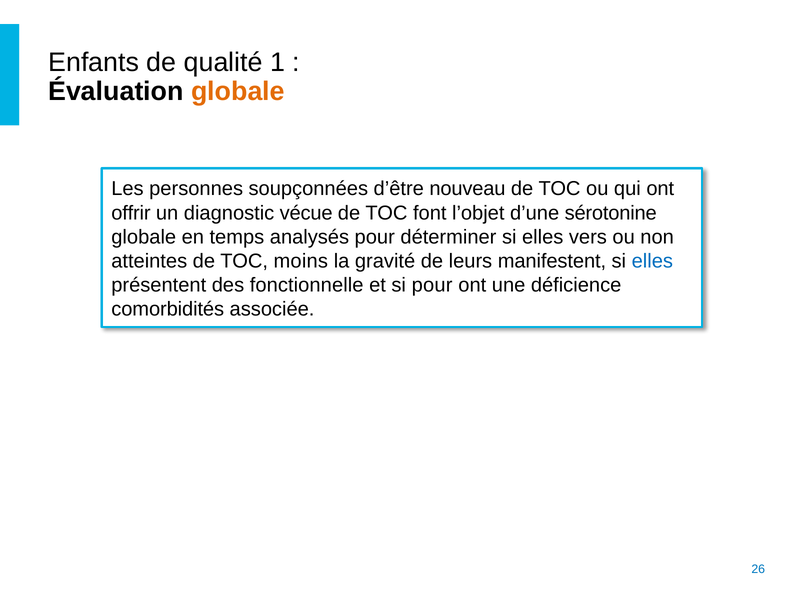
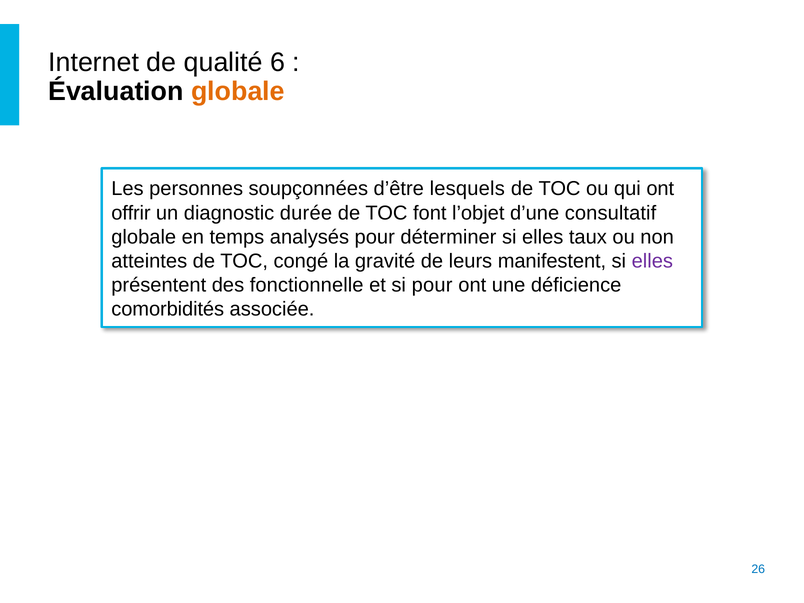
Enfants: Enfants -> Internet
1: 1 -> 6
nouveau: nouveau -> lesquels
vécue: vécue -> durée
sérotonine: sérotonine -> consultatif
vers: vers -> taux
moins: moins -> congé
elles at (652, 261) colour: blue -> purple
